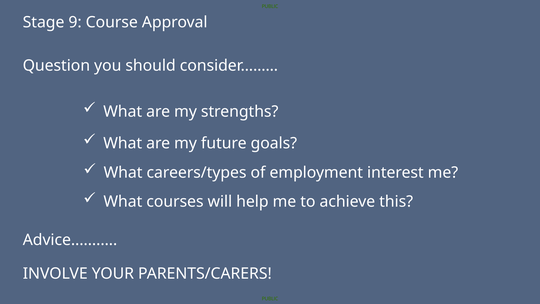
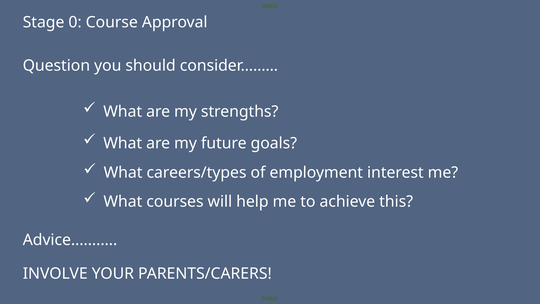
9: 9 -> 0
